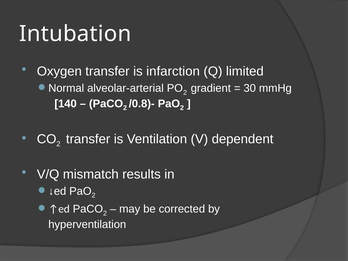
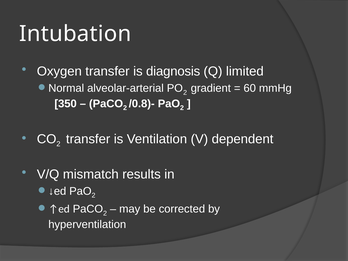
infarction: infarction -> diagnosis
30: 30 -> 60
140: 140 -> 350
